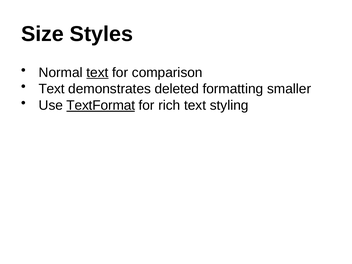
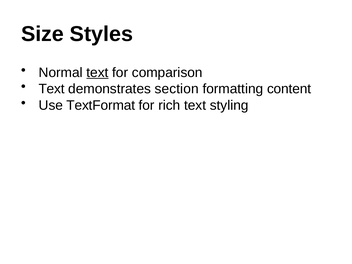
deleted: deleted -> section
smaller: smaller -> content
TextFormat underline: present -> none
